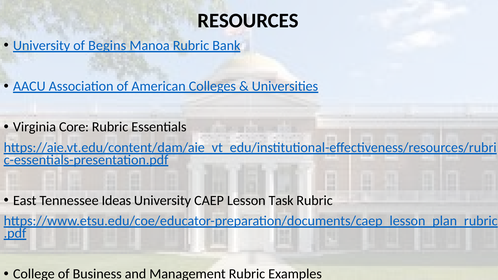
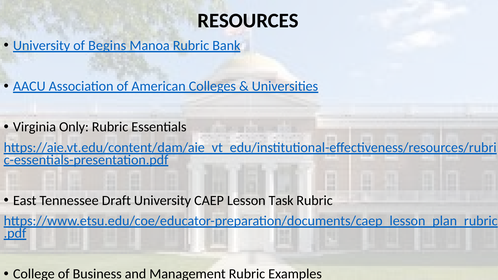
Core: Core -> Only
Ideas: Ideas -> Draft
